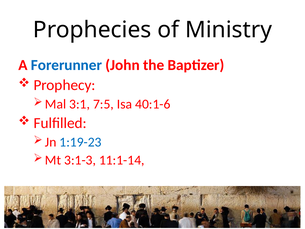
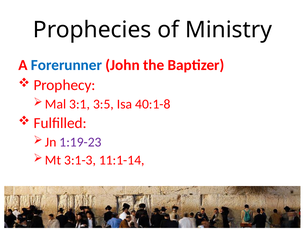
7:5: 7:5 -> 3:5
40:1-6: 40:1-6 -> 40:1-8
1:19-23 colour: blue -> purple
